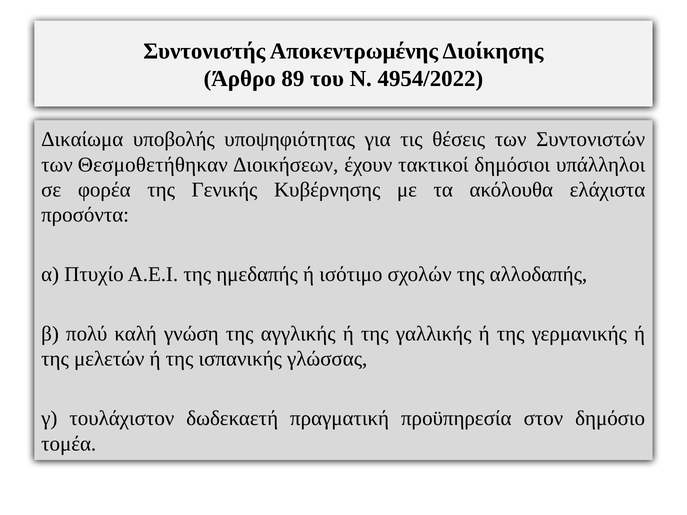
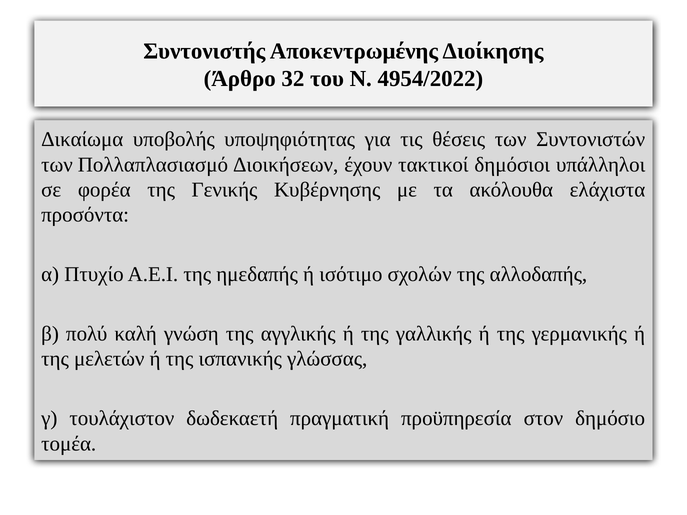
89: 89 -> 32
Θεσμοθετήθηκαν: Θεσμοθετήθηκαν -> Πολλαπλασιασμό
